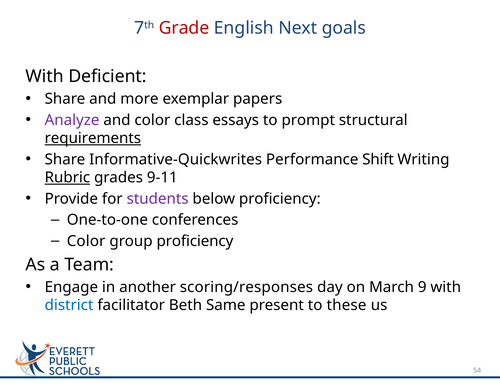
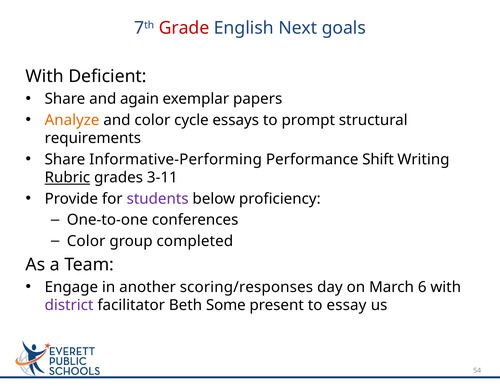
more: more -> again
Analyze colour: purple -> orange
class: class -> cycle
requirements underline: present -> none
Informative-Quickwrites: Informative-Quickwrites -> Informative-Performing
9-11: 9-11 -> 3-11
group proficiency: proficiency -> completed
9: 9 -> 6
district colour: blue -> purple
Same: Same -> Some
these: these -> essay
